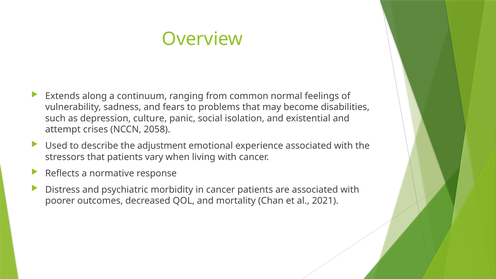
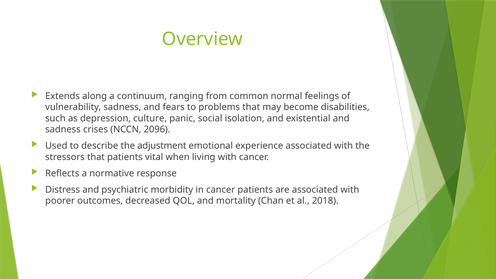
attempt at (63, 129): attempt -> sadness
2058: 2058 -> 2096
vary: vary -> vital
2021: 2021 -> 2018
